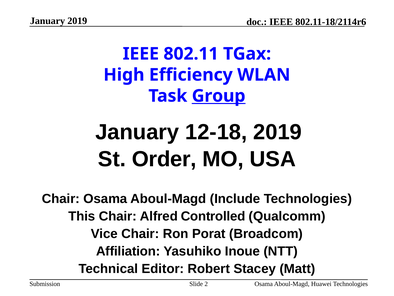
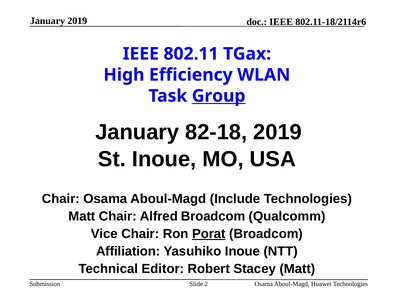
12-18: 12-18 -> 82-18
St Order: Order -> Inoue
This at (82, 216): This -> Matt
Alfred Controlled: Controlled -> Broadcom
Porat underline: none -> present
